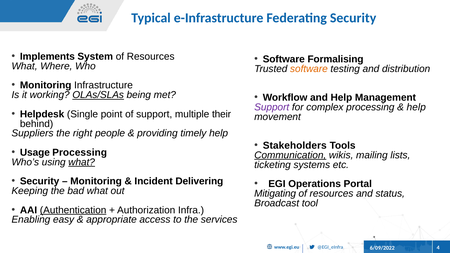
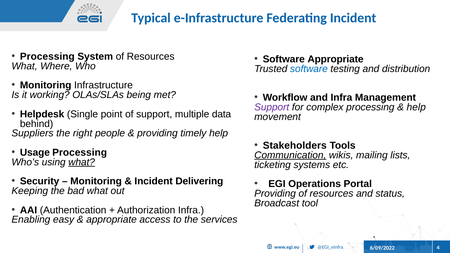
Federating Security: Security -> Incident
Implements at (47, 57): Implements -> Processing
Software Formalising: Formalising -> Appropriate
software at (309, 69) colour: orange -> blue
OLAs/SLAs underline: present -> none
and Help: Help -> Infra
their: their -> data
Mitigating at (275, 194): Mitigating -> Providing
Authentication underline: present -> none
